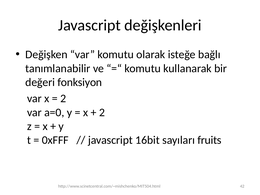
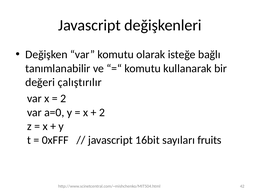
fonksiyon: fonksiyon -> çalıştırılır
